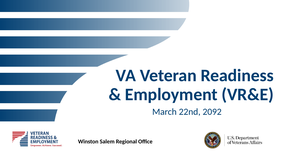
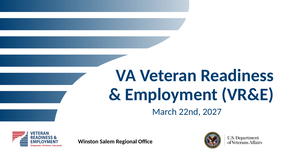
2092: 2092 -> 2027
